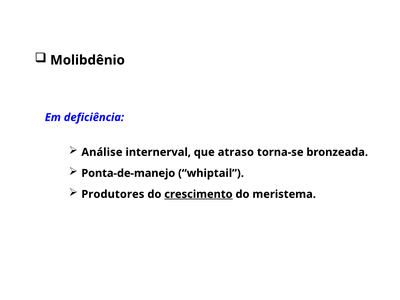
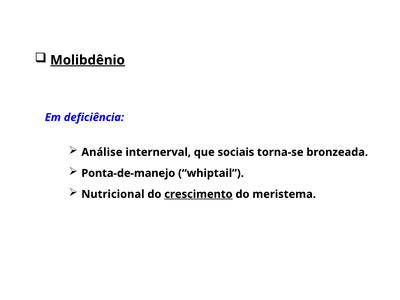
Molibdênio underline: none -> present
atraso: atraso -> sociais
Produtores: Produtores -> Nutricional
